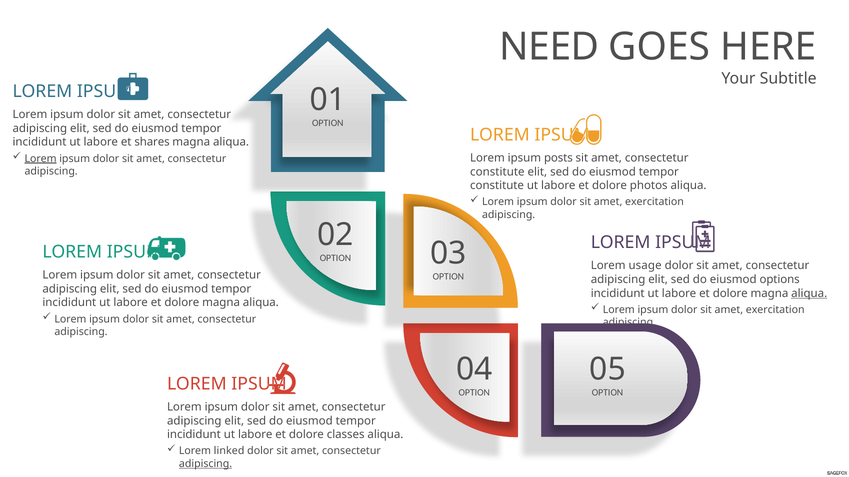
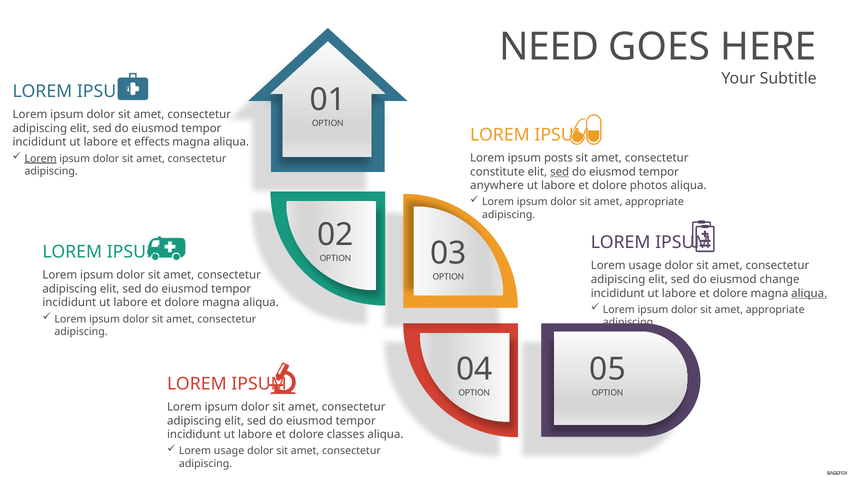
shares: shares -> effects
sed at (560, 172) underline: none -> present
constitute at (497, 186): constitute -> anywhere
exercitation at (654, 202): exercitation -> appropriate
options: options -> change
exercitation at (775, 310): exercitation -> appropriate
linked at (229, 452): linked -> usage
adipiscing at (206, 464) underline: present -> none
